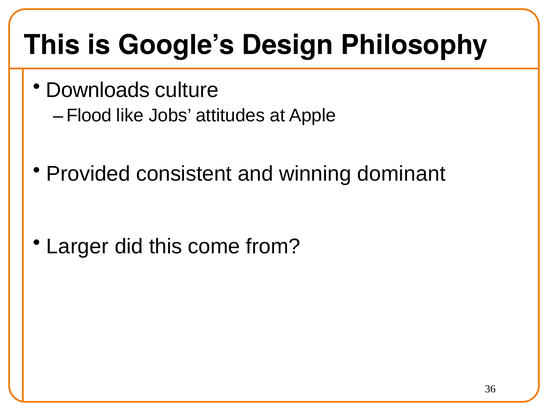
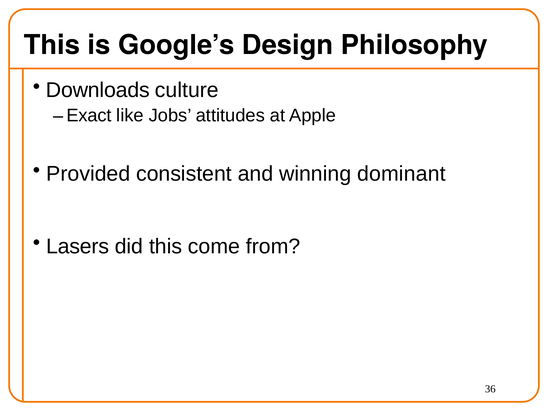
Flood: Flood -> Exact
Larger: Larger -> Lasers
